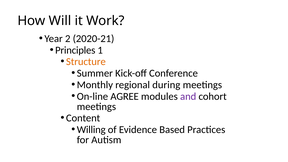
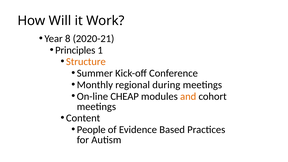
2: 2 -> 8
AGREE: AGREE -> CHEAP
and colour: purple -> orange
Willing: Willing -> People
